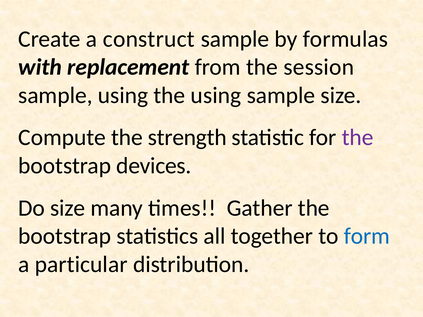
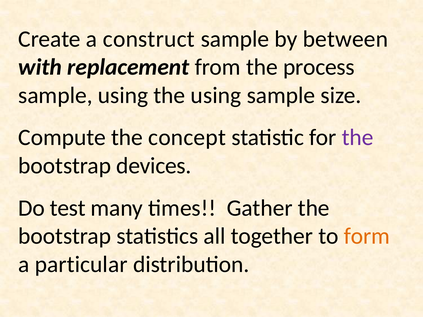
formulas: formulas -> between
session: session -> process
strength: strength -> concept
Do size: size -> test
form colour: blue -> orange
